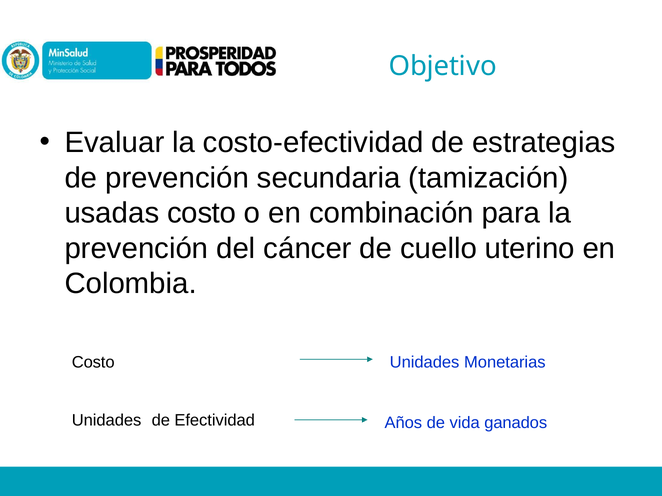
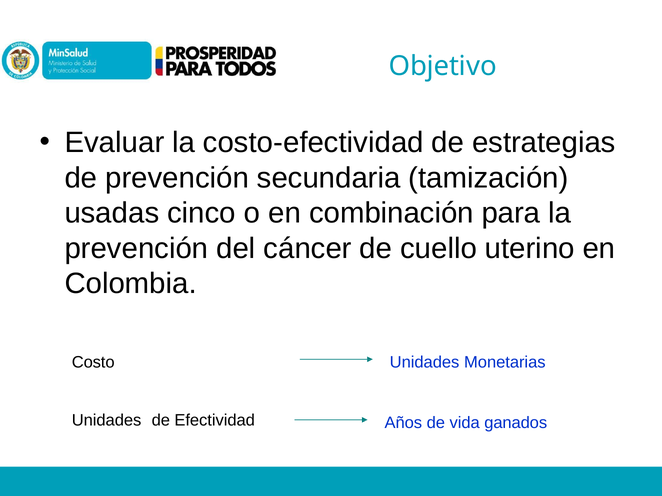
usadas costo: costo -> cinco
